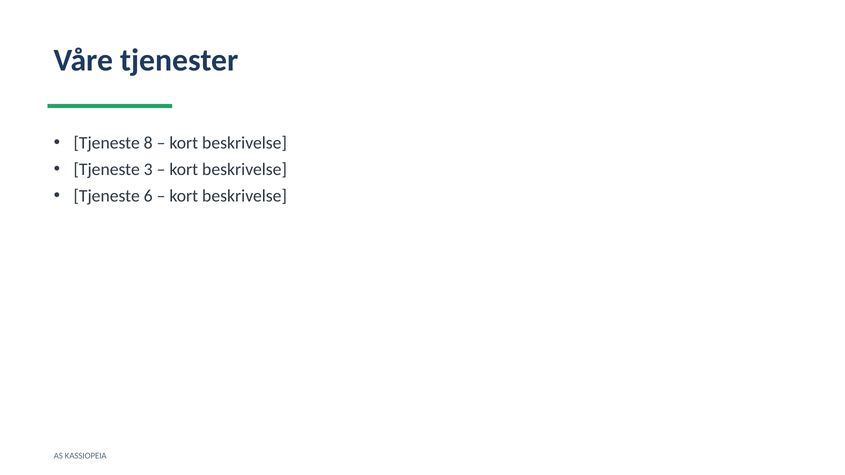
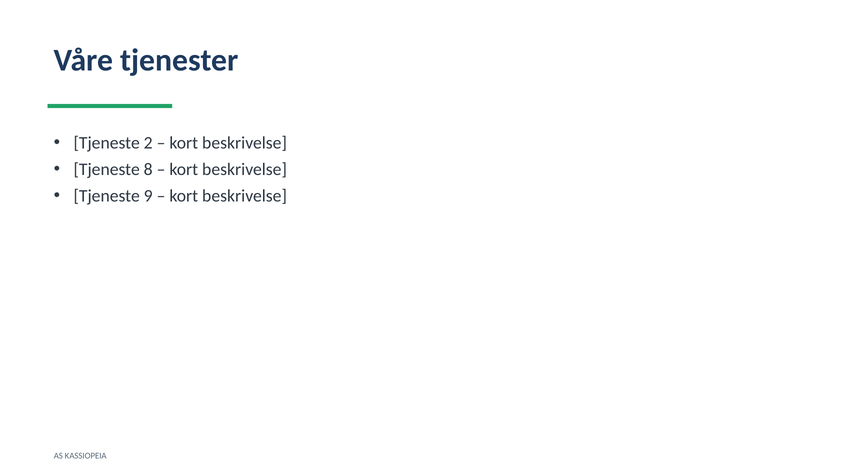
8: 8 -> 2
3: 3 -> 8
6: 6 -> 9
